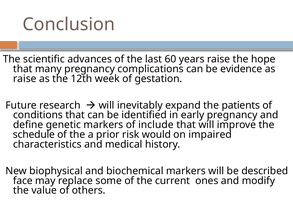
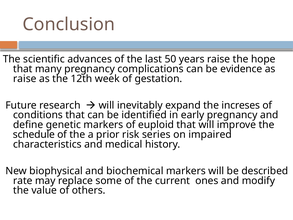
60: 60 -> 50
patients: patients -> increses
include: include -> euploid
would: would -> series
face: face -> rate
